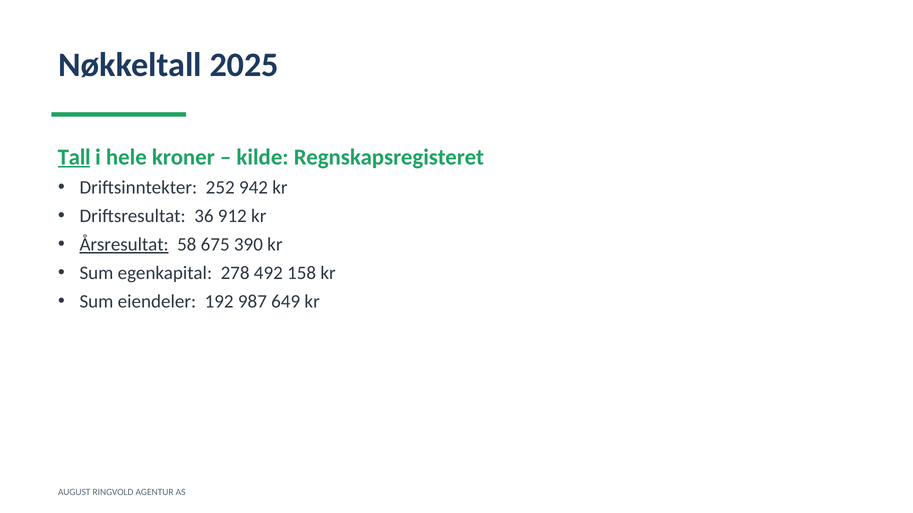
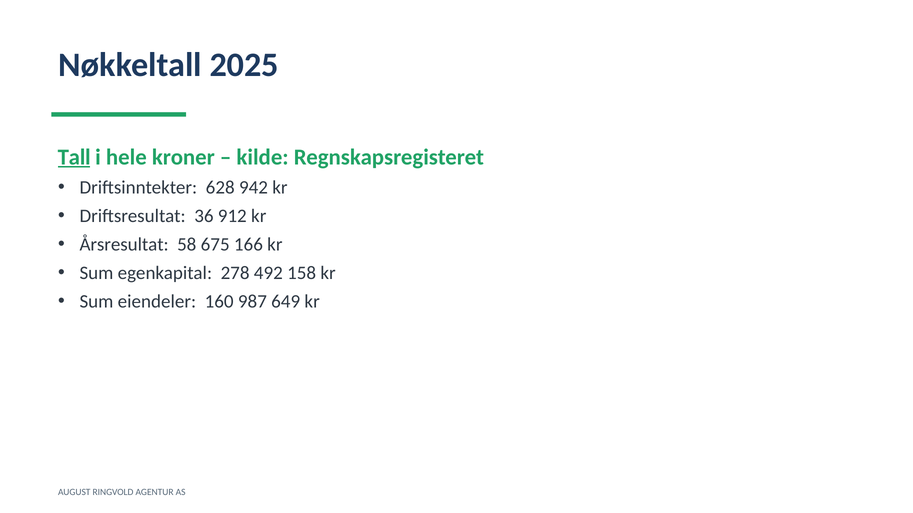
252: 252 -> 628
Årsresultat underline: present -> none
390: 390 -> 166
192: 192 -> 160
